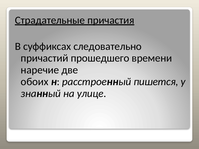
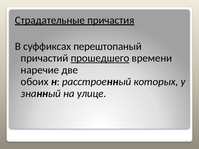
следовательно: следовательно -> перештопаный
прошедшего underline: none -> present
пишется: пишется -> которых
